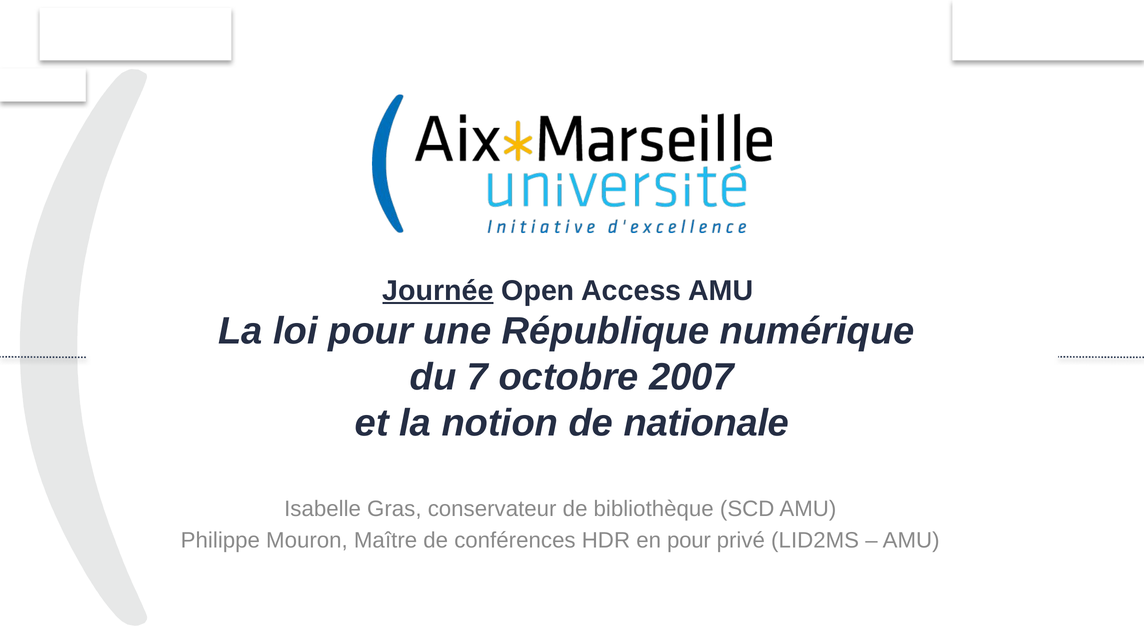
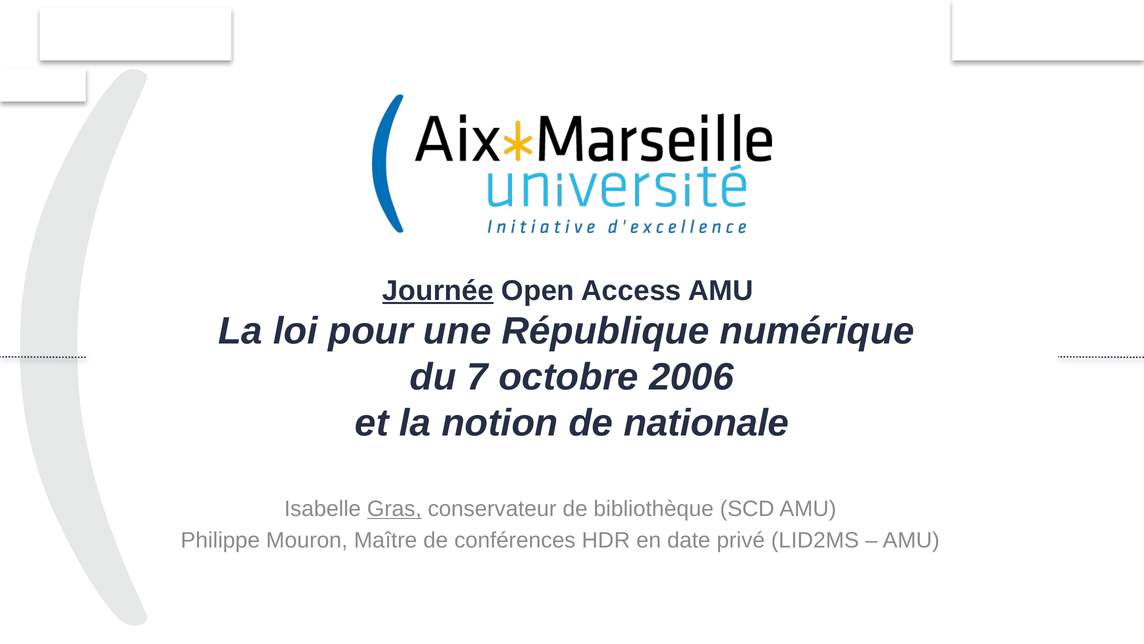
2007: 2007 -> 2006
Gras underline: none -> present
en pour: pour -> date
